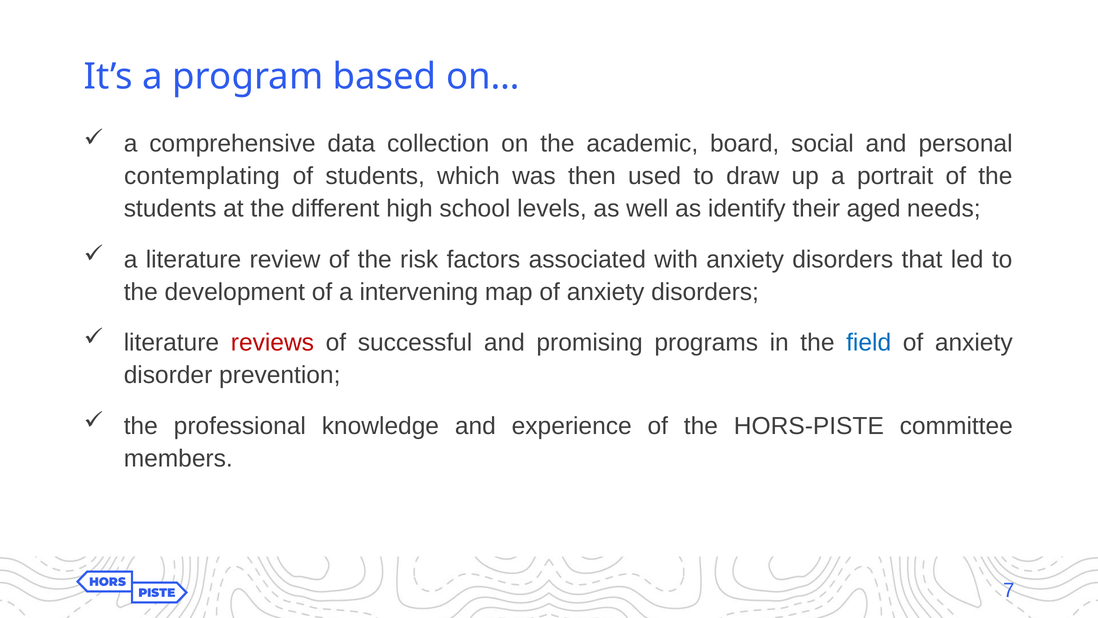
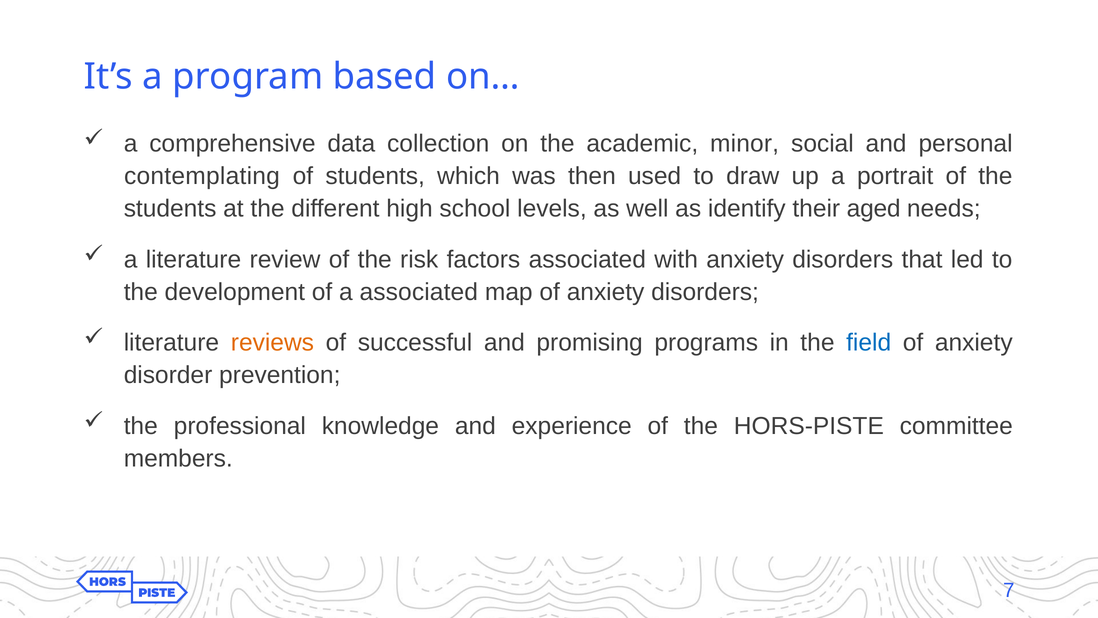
board: board -> minor
a intervening: intervening -> associated
reviews colour: red -> orange
